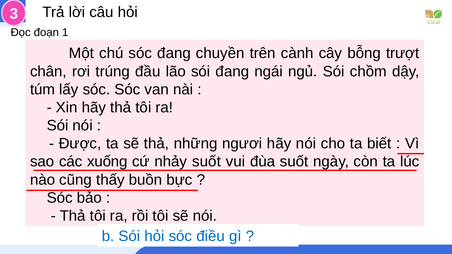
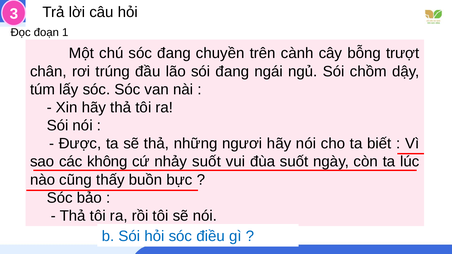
xuống: xuống -> không
